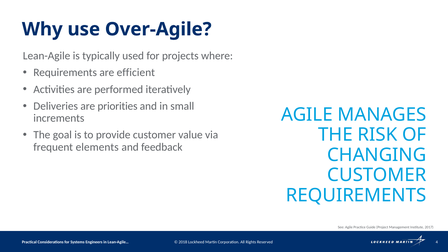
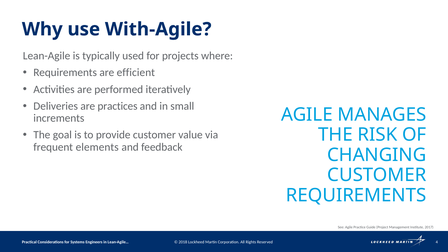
Over-Agile: Over-Agile -> With-Agile
priorities: priorities -> practices
